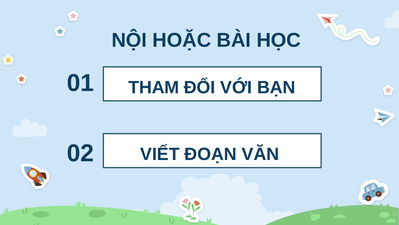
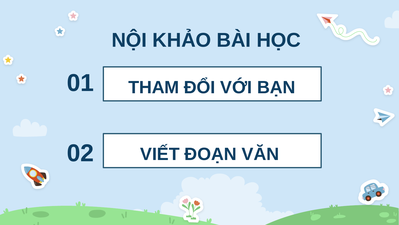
HOẶC: HOẶC -> KHẢO
